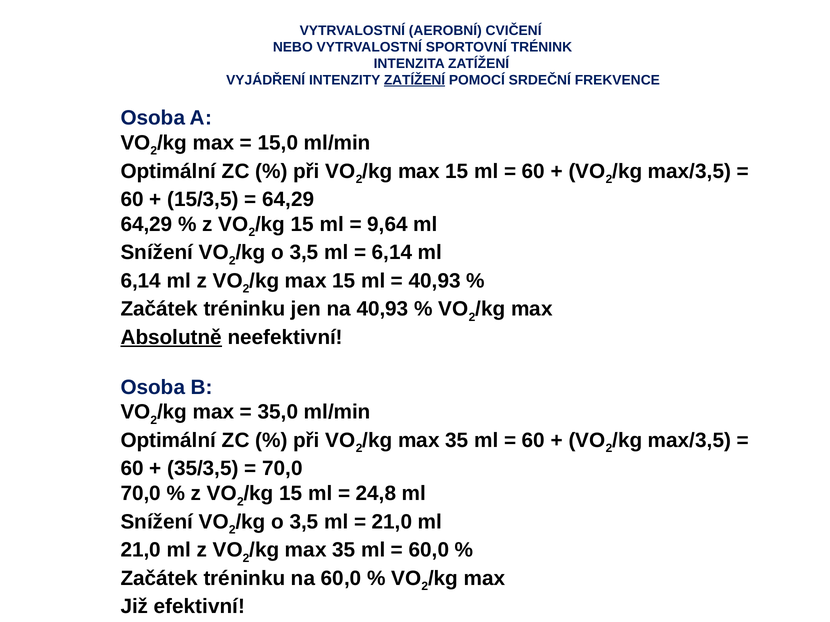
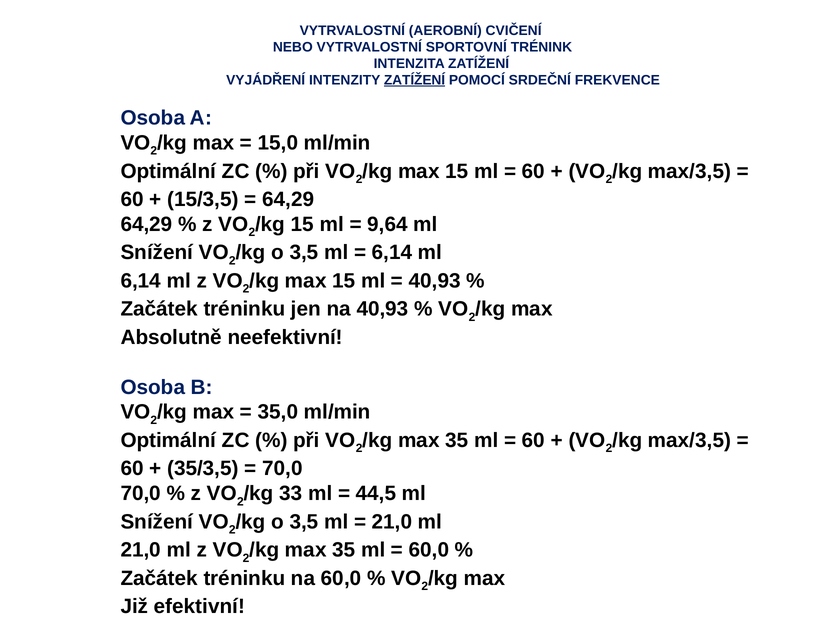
Absolutně underline: present -> none
15 at (291, 494): 15 -> 33
24,8: 24,8 -> 44,5
